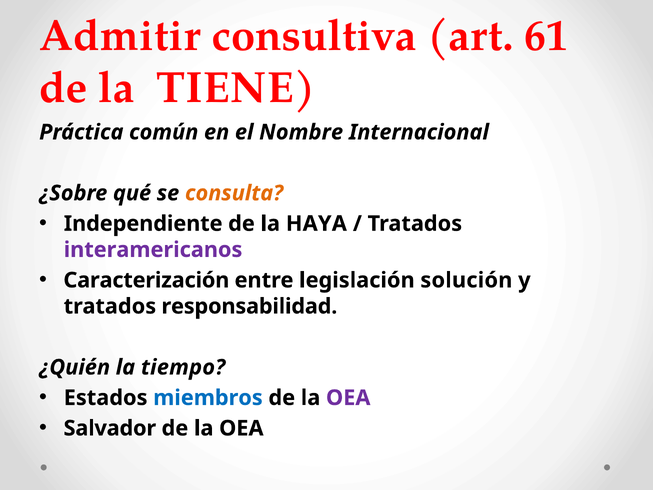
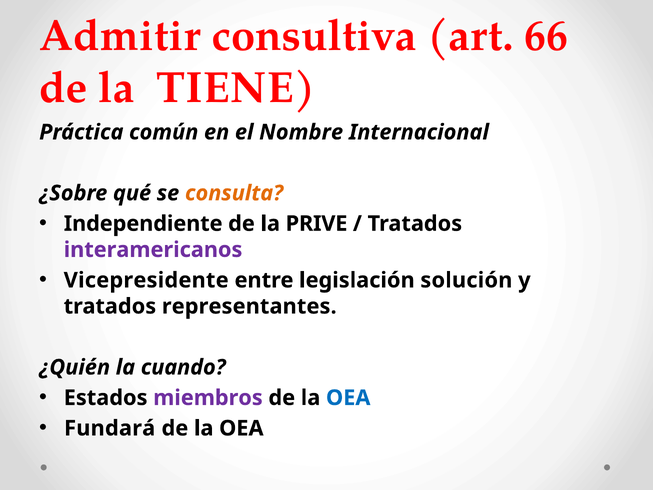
61: 61 -> 66
HAYA: HAYA -> PRIVE
Caracterización: Caracterización -> Vicepresidente
responsabilidad: responsabilidad -> representantes
tiempo: tiempo -> cuando
miembros colour: blue -> purple
OEA at (348, 398) colour: purple -> blue
Salvador: Salvador -> Fundará
